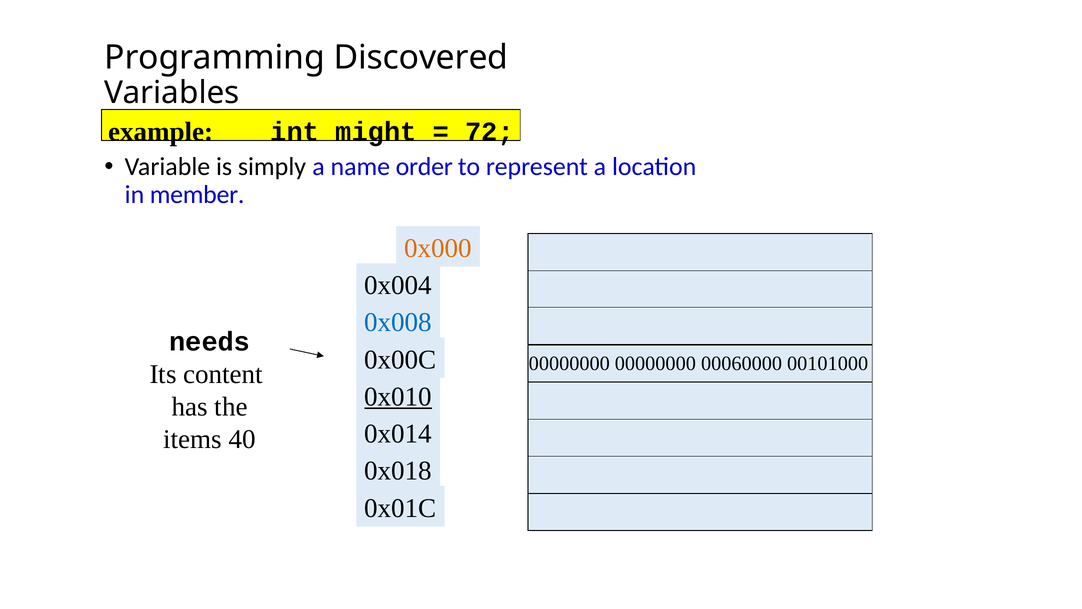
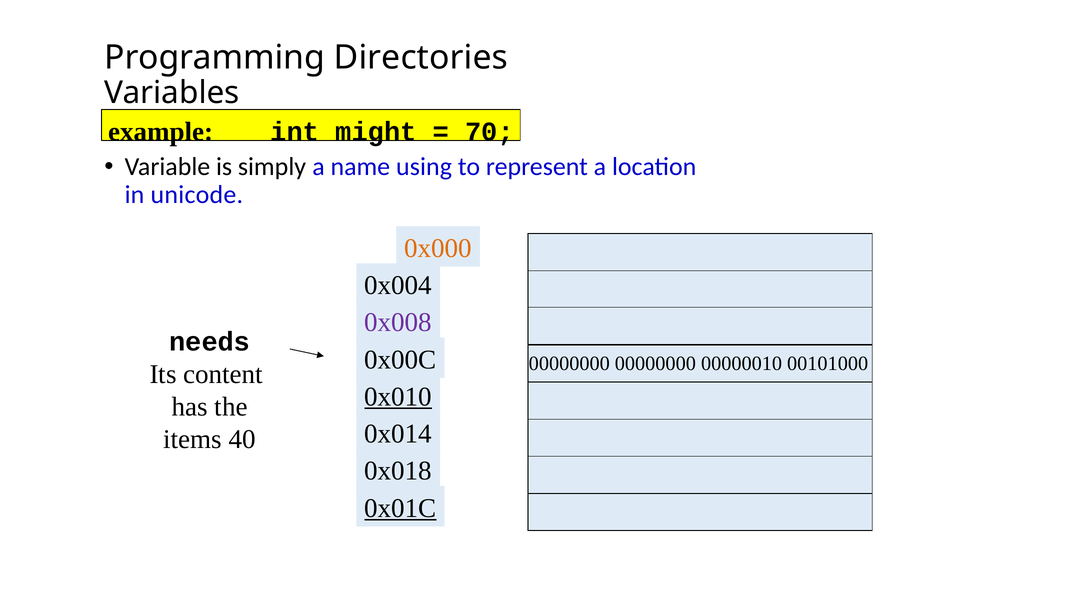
Discovered: Discovered -> Directories
72: 72 -> 70
order: order -> using
member: member -> unicode
0x008 colour: blue -> purple
00060000: 00060000 -> 00000010
0x01C underline: none -> present
